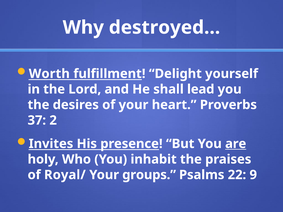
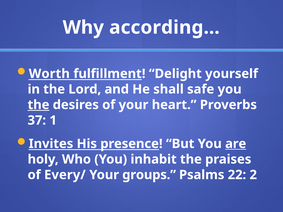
destroyed…: destroyed… -> according…
lead: lead -> safe
the at (38, 105) underline: none -> present
2: 2 -> 1
Royal/: Royal/ -> Every/
9: 9 -> 2
